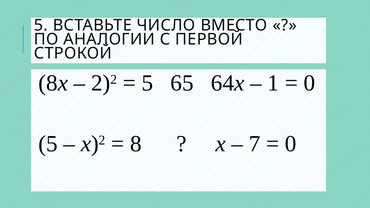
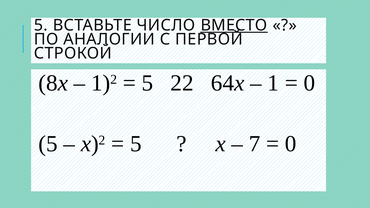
ВМЕСТО underline: none -> present
2 at (101, 83): 2 -> 1
65: 65 -> 22
8 at (136, 144): 8 -> 5
